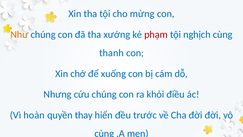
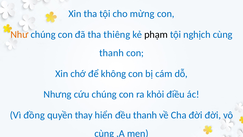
xướng: xướng -> thiêng
phạm colour: red -> black
xuống: xuống -> không
hoàn: hoàn -> đồng
đều trước: trước -> thanh
